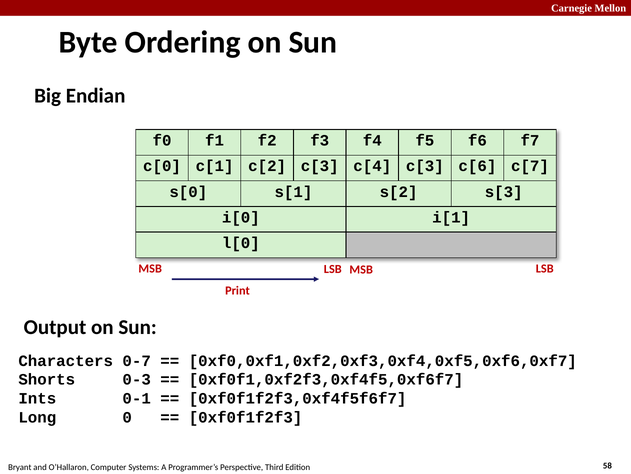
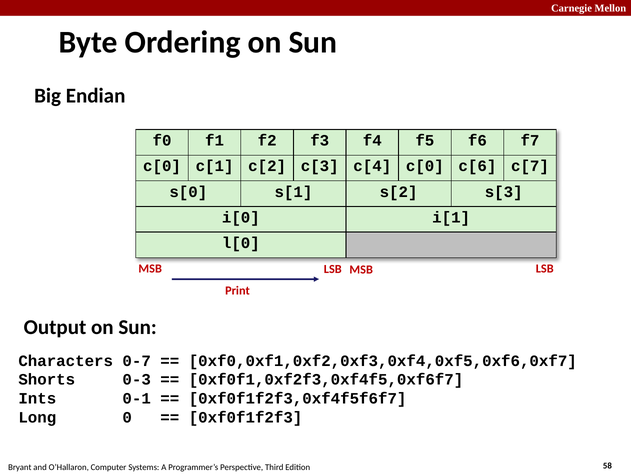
c[4 c[3: c[3 -> c[0
